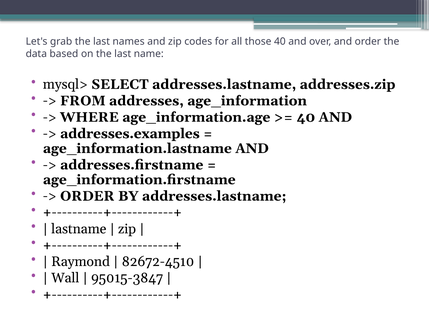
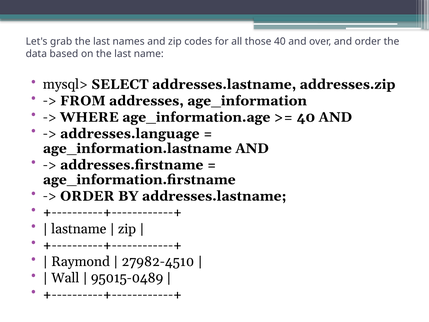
addresses.examples: addresses.examples -> addresses.language
82672-4510: 82672-4510 -> 27982-4510
95015-3847: 95015-3847 -> 95015-0489
